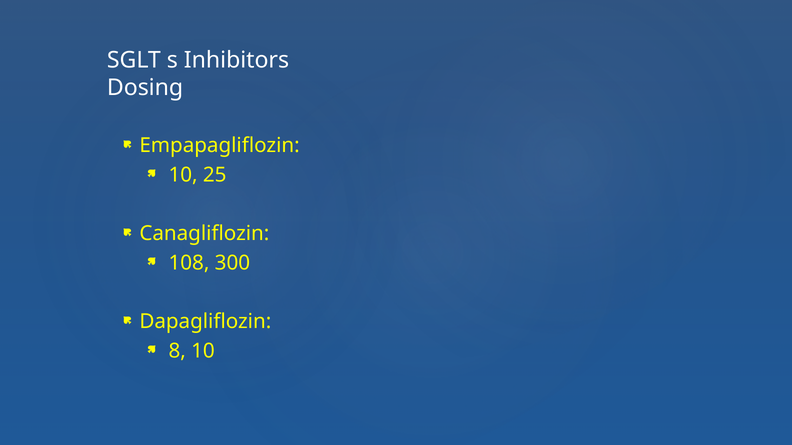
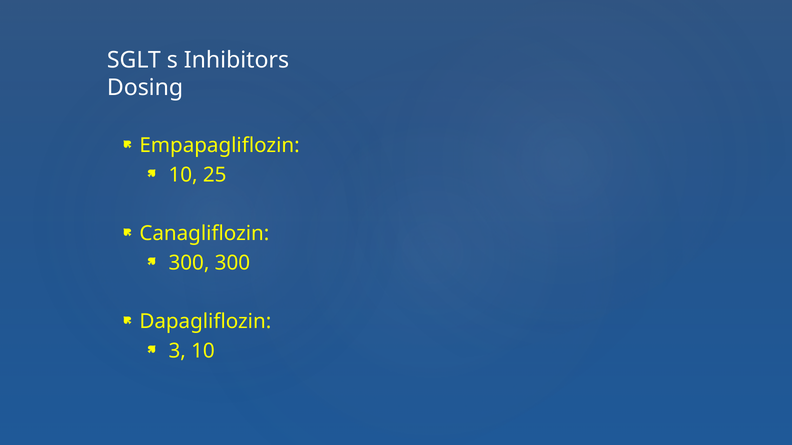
108 at (189, 263): 108 -> 300
8: 8 -> 3
